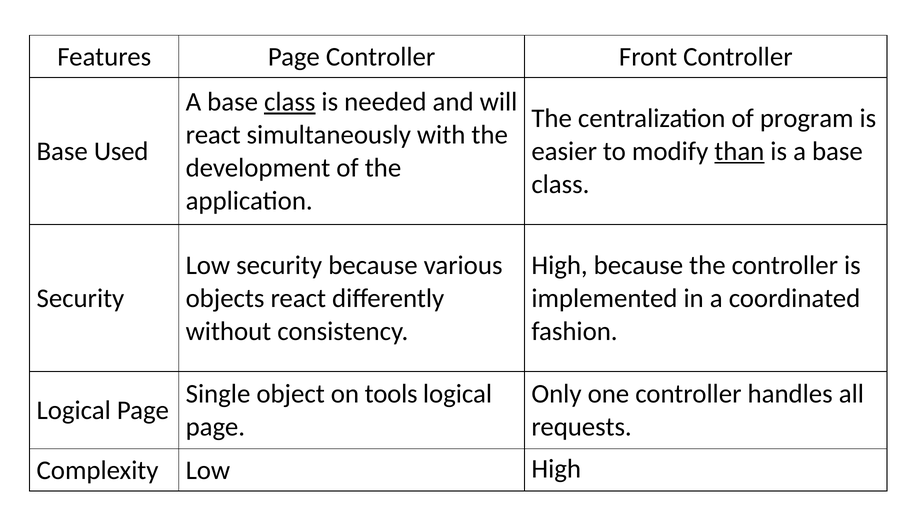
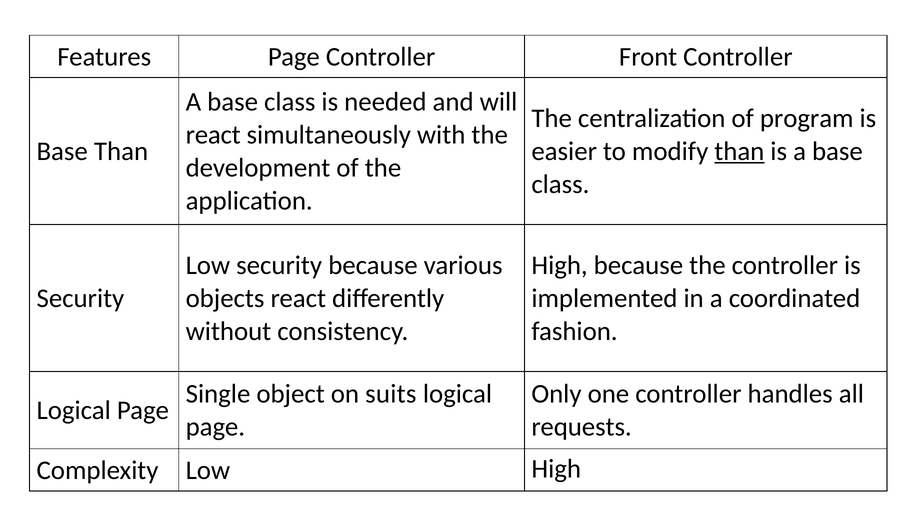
class at (290, 102) underline: present -> none
Base Used: Used -> Than
tools: tools -> suits
